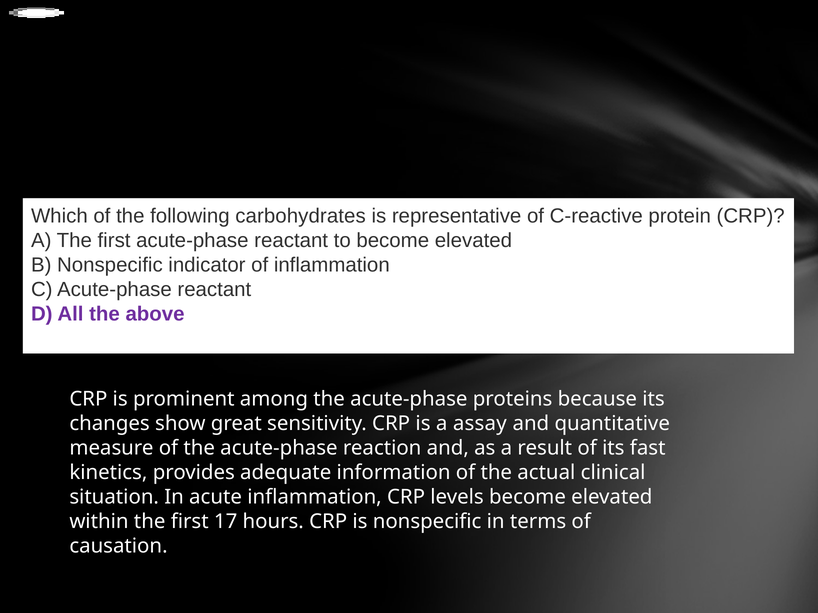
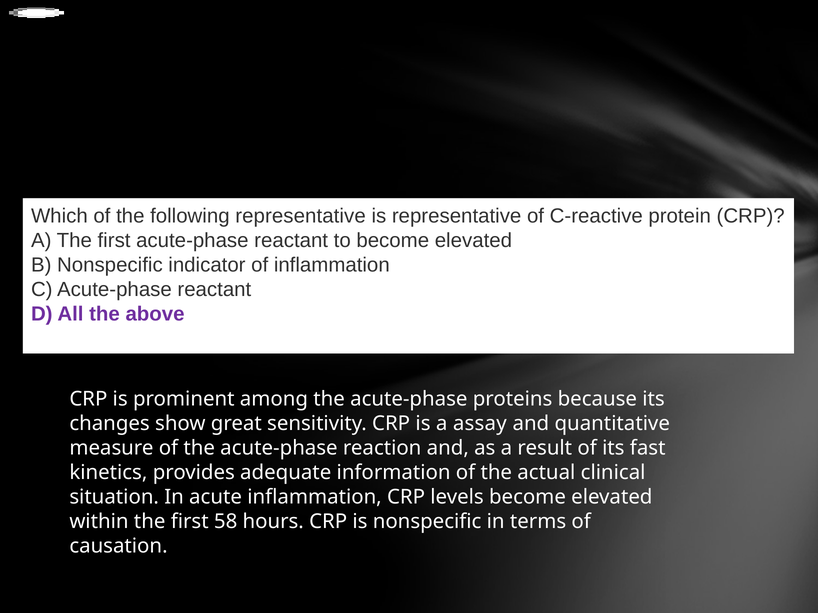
following carbohydrates: carbohydrates -> representative
17: 17 -> 58
